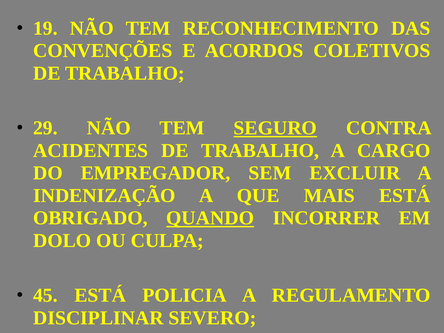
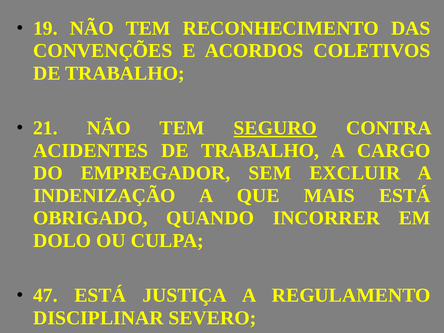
29: 29 -> 21
QUANDO underline: present -> none
45: 45 -> 47
ESTÁ POLICIA: POLICIA -> JUSTIÇA
